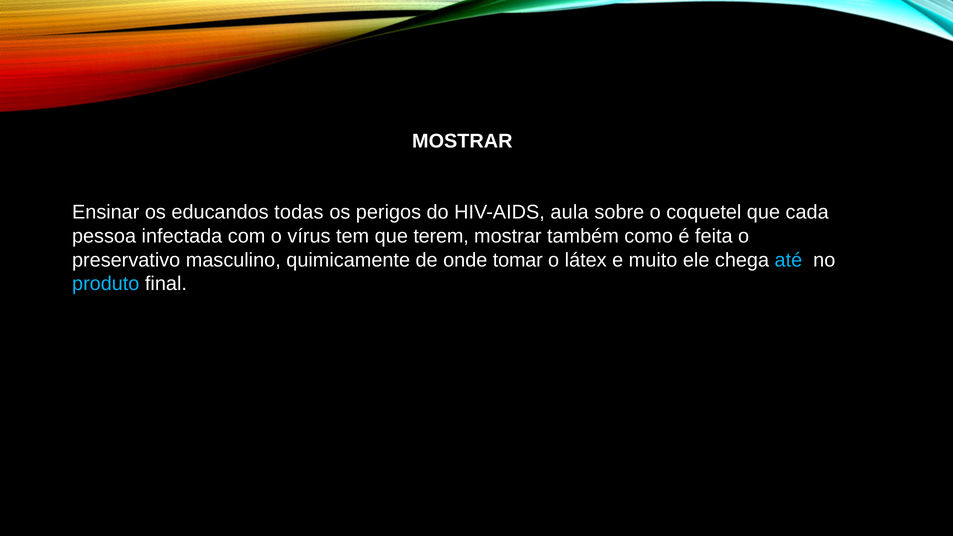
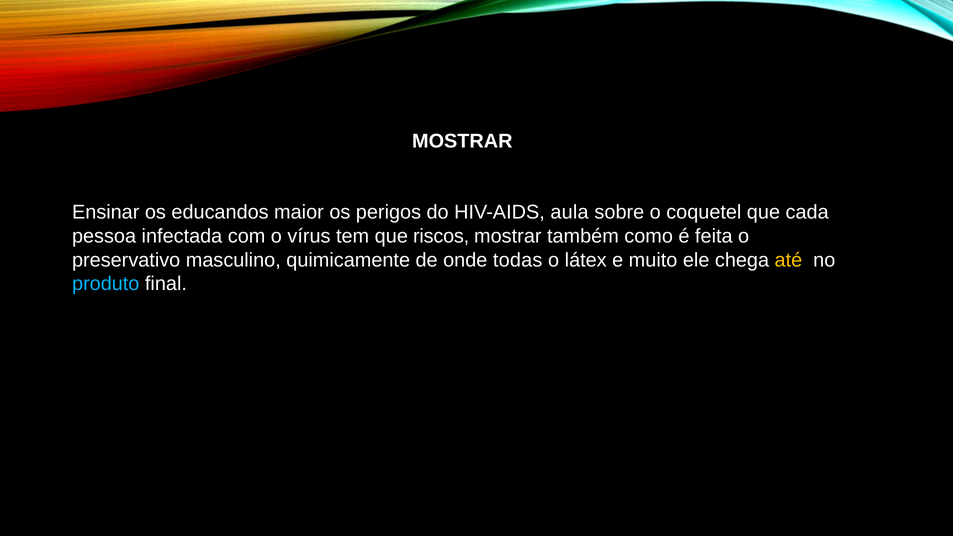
todas: todas -> maior
terem: terem -> riscos
tomar: tomar -> todas
até colour: light blue -> yellow
